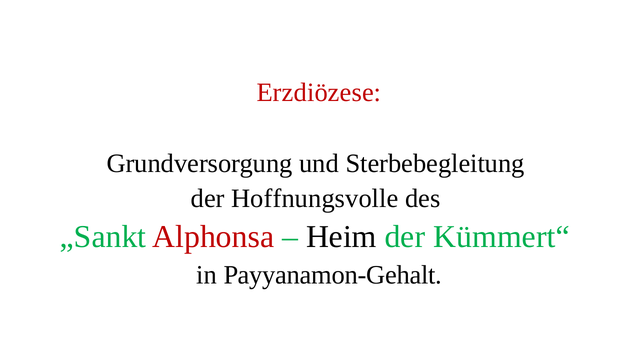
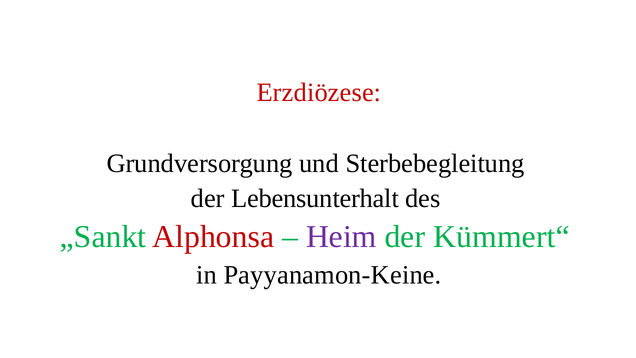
Hoffnungsvolle: Hoffnungsvolle -> Lebensunterhalt
Heim colour: black -> purple
Payyanamon-Gehalt: Payyanamon-Gehalt -> Payyanamon-Keine
